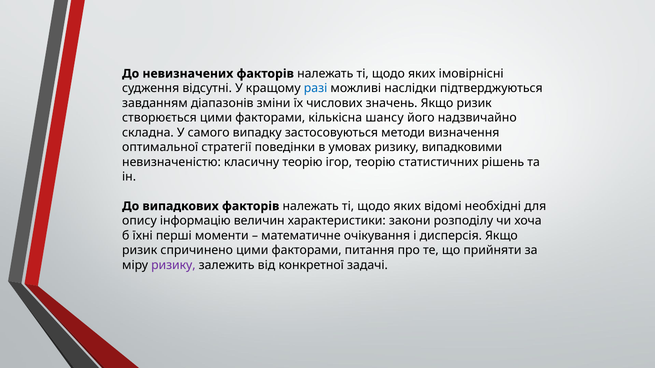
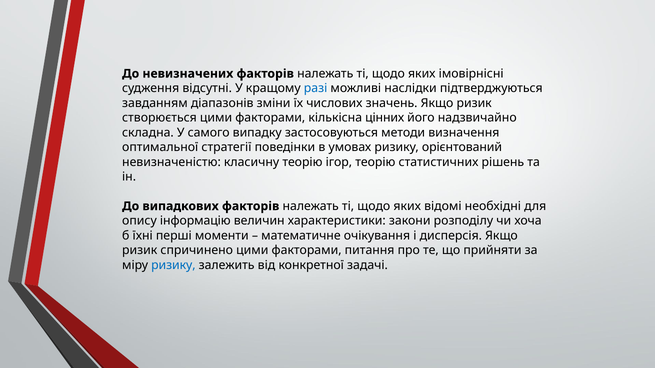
шансу: шансу -> цінних
випадковими: випадковими -> орієнтований
ризику at (173, 265) colour: purple -> blue
